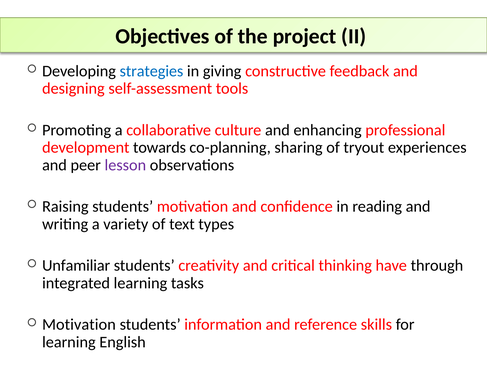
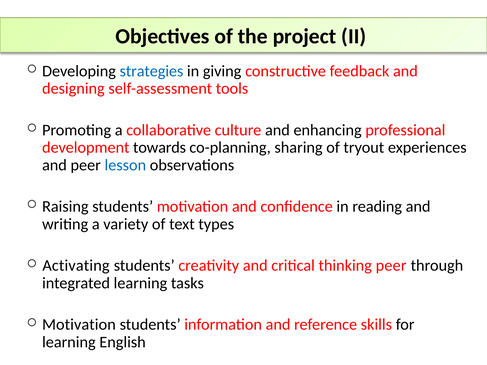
lesson colour: purple -> blue
Unfamiliar: Unfamiliar -> Activating
thinking have: have -> peer
